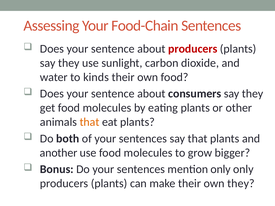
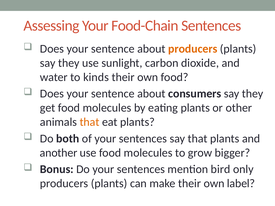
producers at (193, 49) colour: red -> orange
mention only: only -> bird
own they: they -> label
